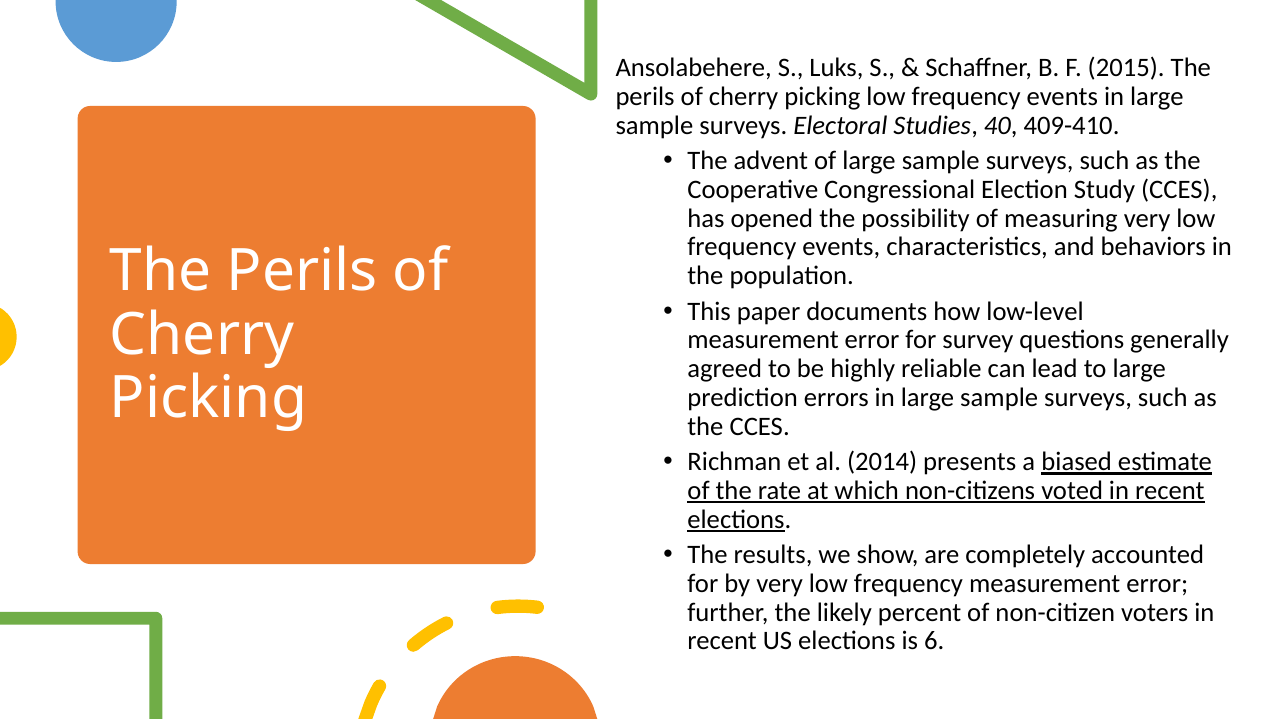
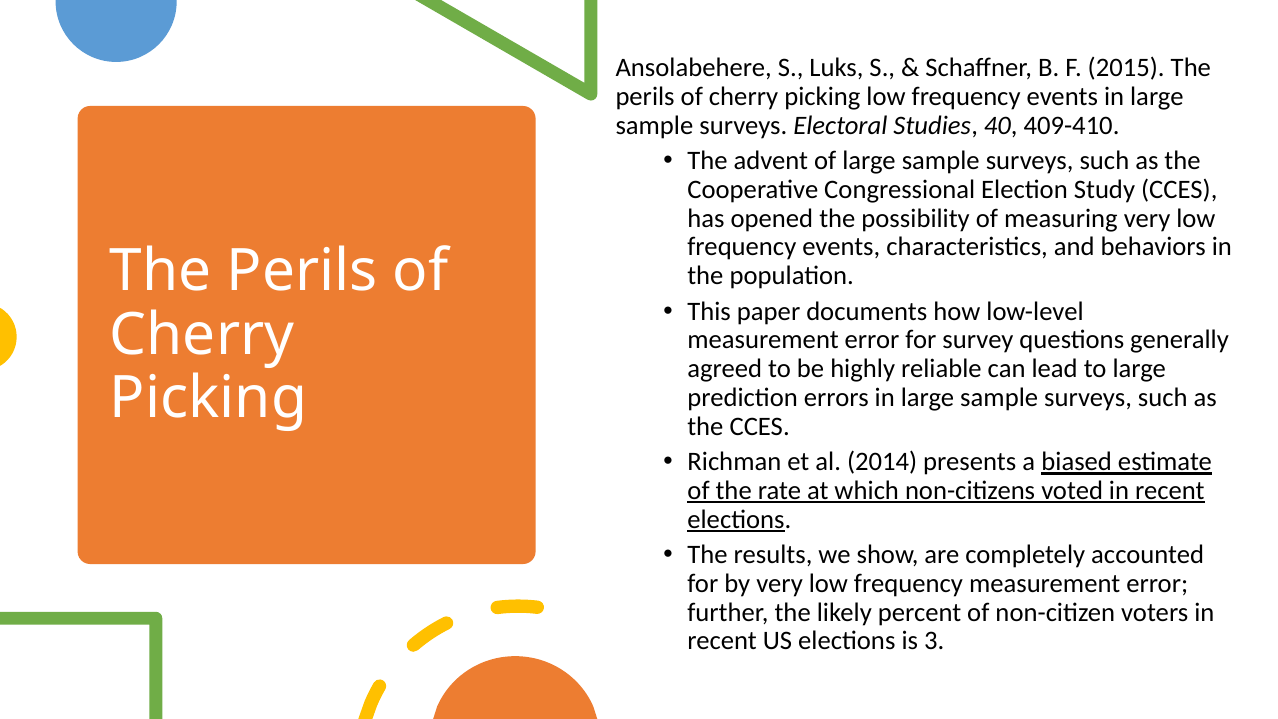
6: 6 -> 3
